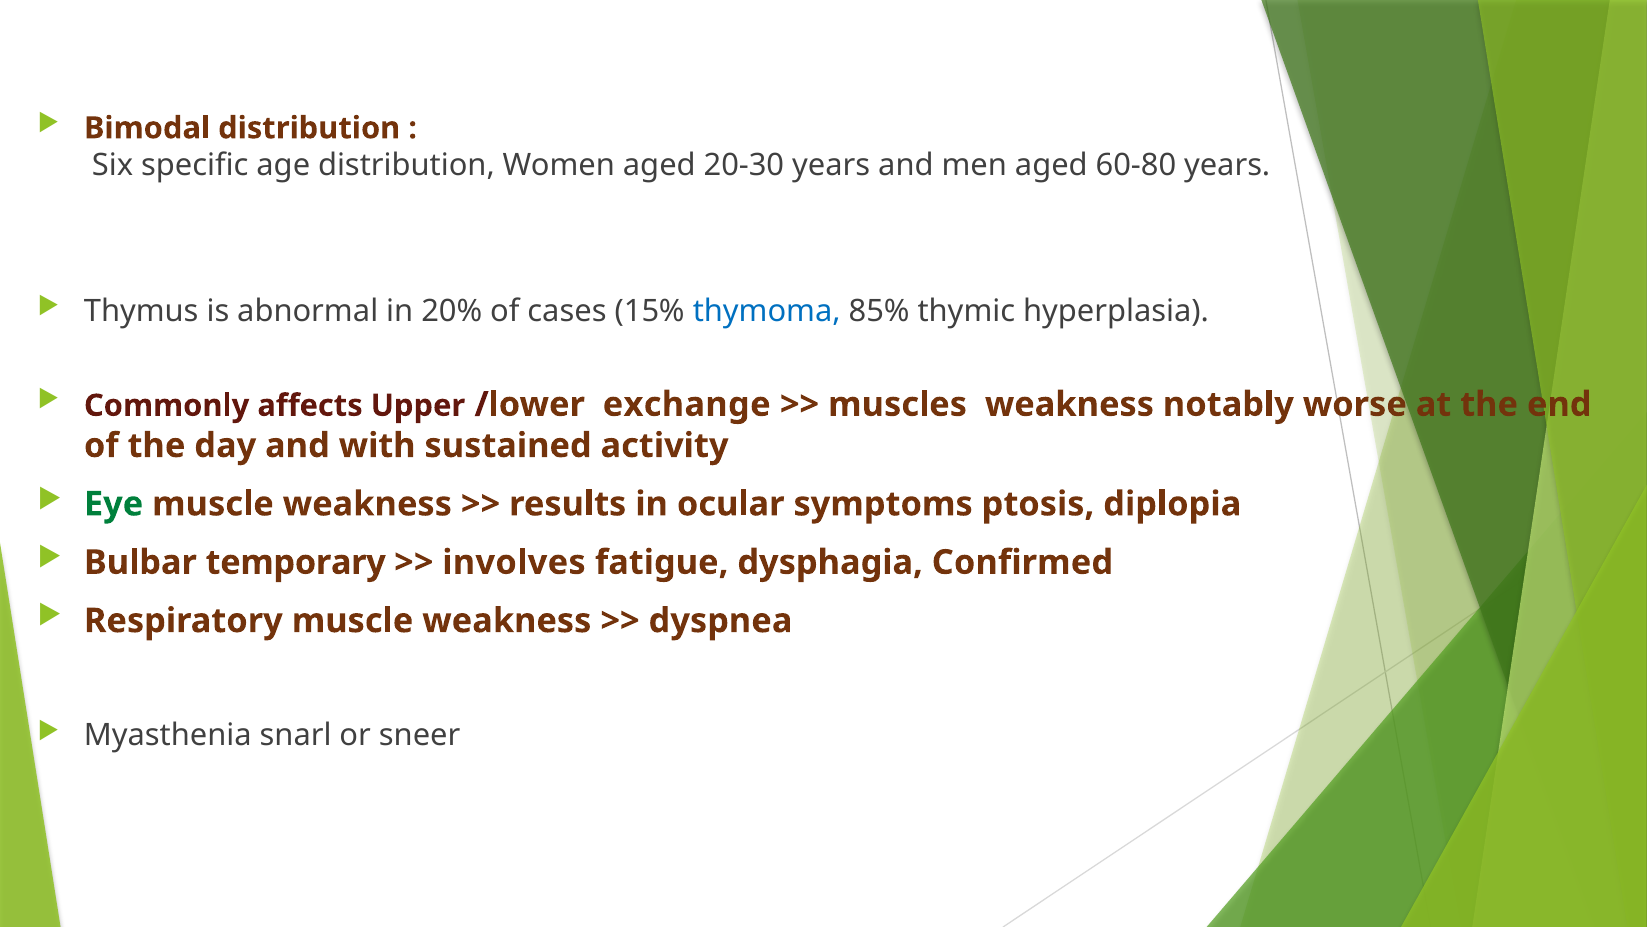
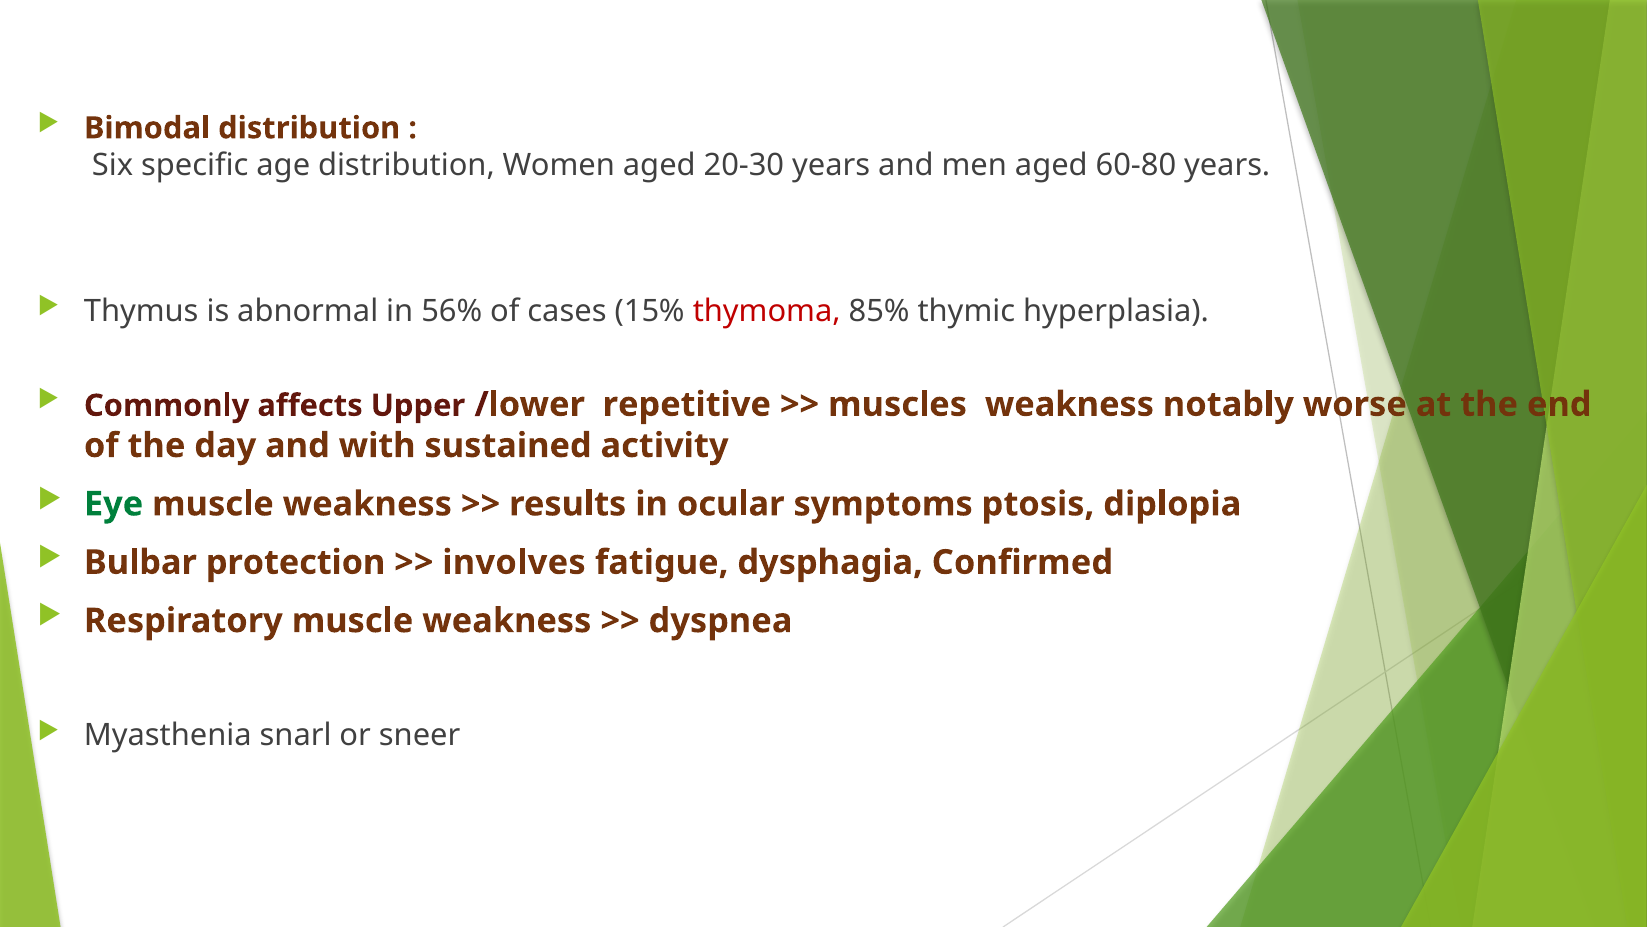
20%: 20% -> 56%
thymoma colour: blue -> red
exchange: exchange -> repetitive
temporary: temporary -> protection
